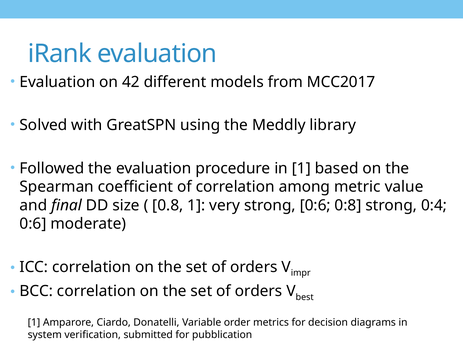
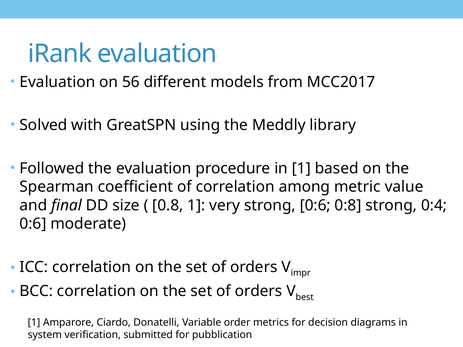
42: 42 -> 56
